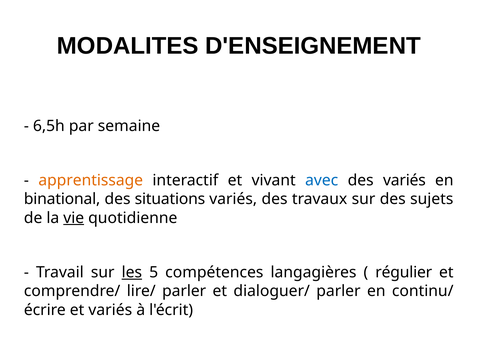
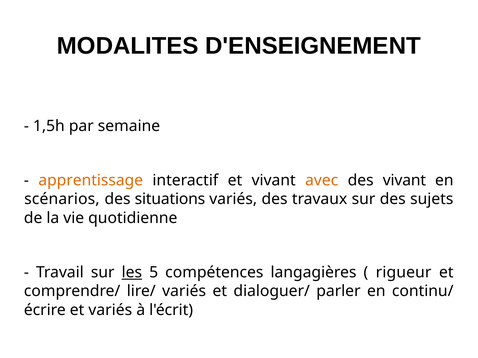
6,5h: 6,5h -> 1,5h
avec colour: blue -> orange
des variés: variés -> vivant
binational: binational -> scénarios
vie underline: present -> none
régulier: régulier -> rigueur
lire/ parler: parler -> variés
